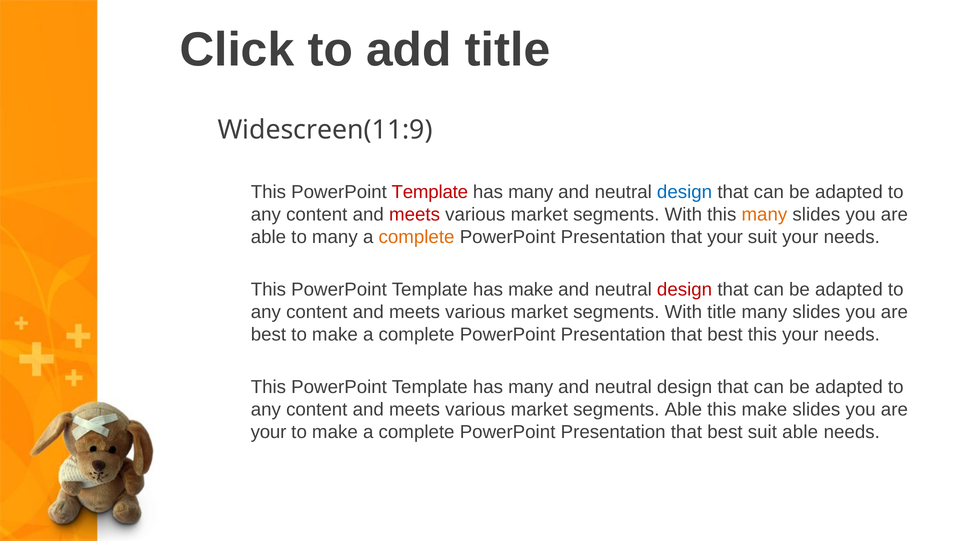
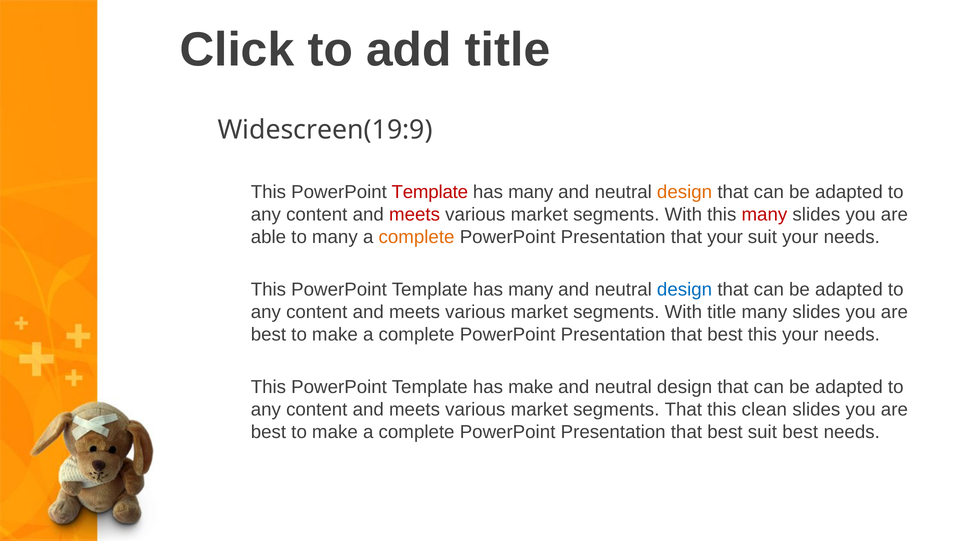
Widescreen(11:9: Widescreen(11:9 -> Widescreen(19:9
design at (685, 192) colour: blue -> orange
many at (764, 215) colour: orange -> red
make at (531, 289): make -> many
design at (685, 289) colour: red -> blue
many at (531, 387): many -> make
segments Able: Able -> That
this make: make -> clean
your at (269, 432): your -> best
suit able: able -> best
